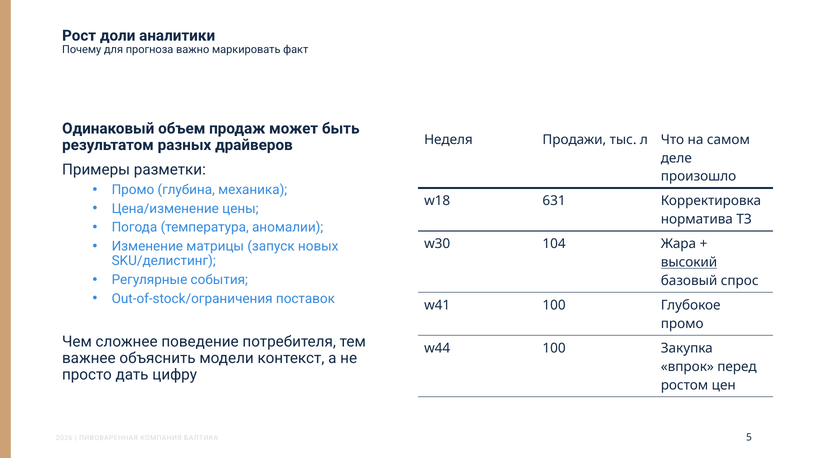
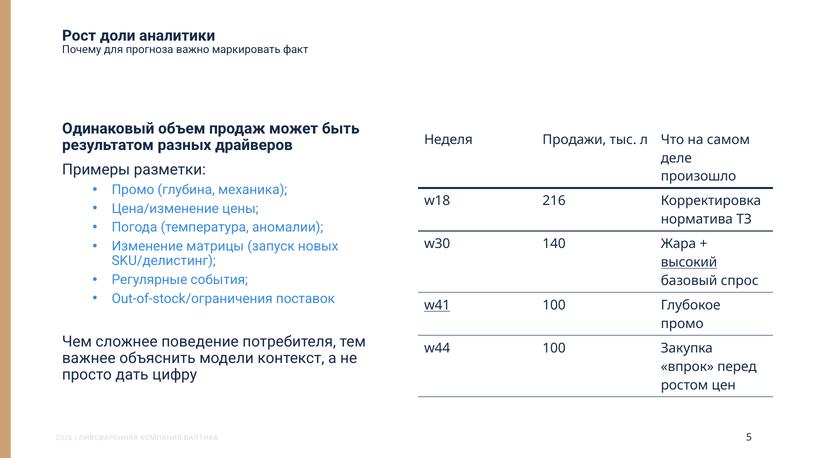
631: 631 -> 216
104: 104 -> 140
w41 underline: none -> present
